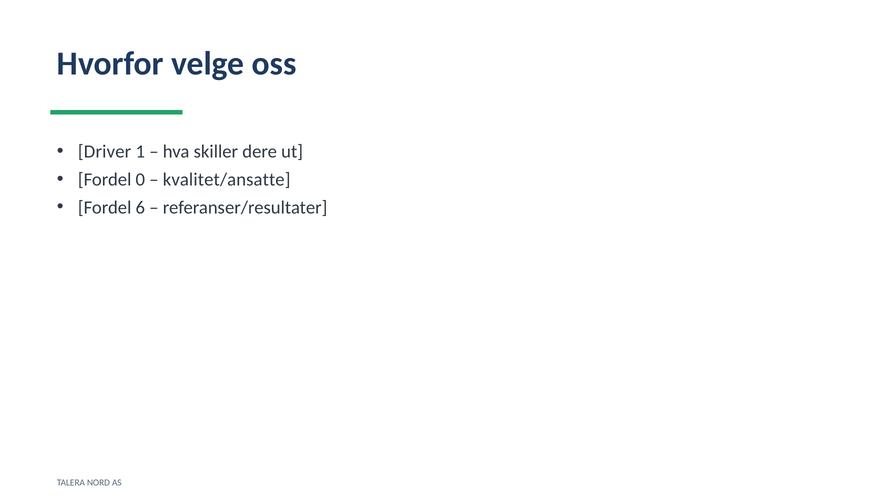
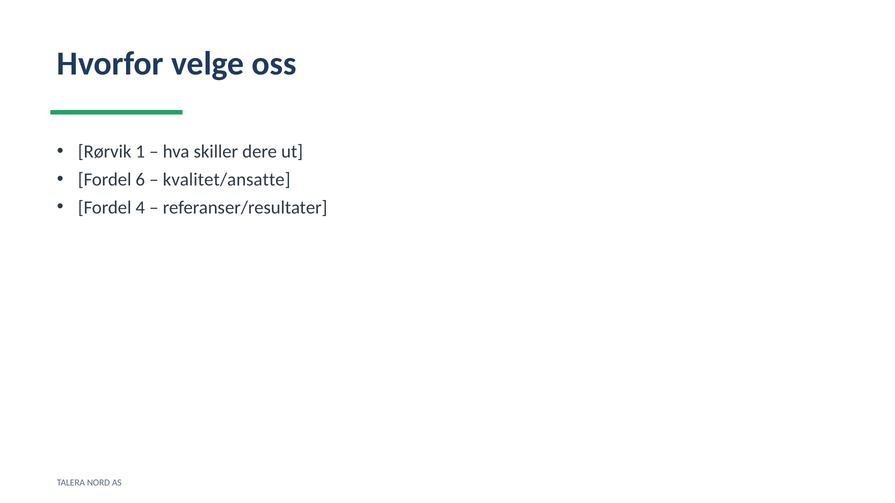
Driver: Driver -> Rørvik
0: 0 -> 6
6: 6 -> 4
